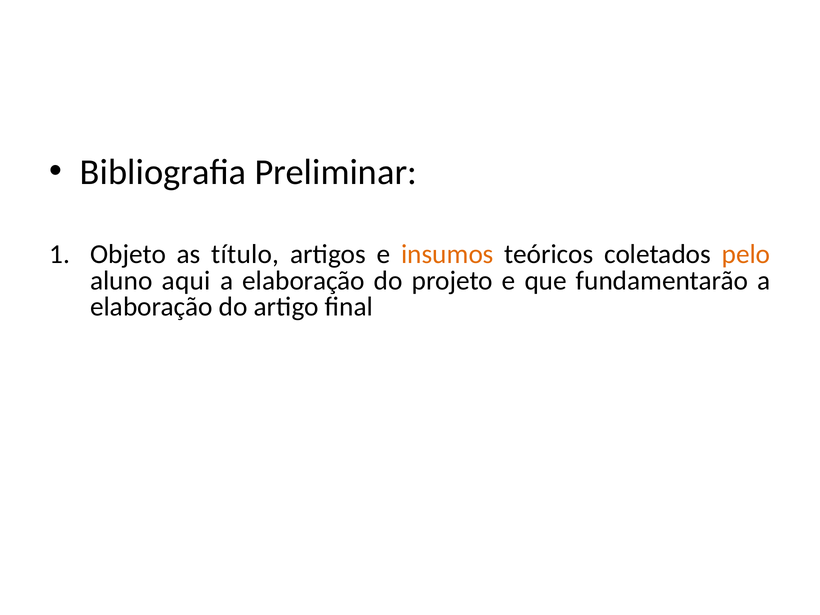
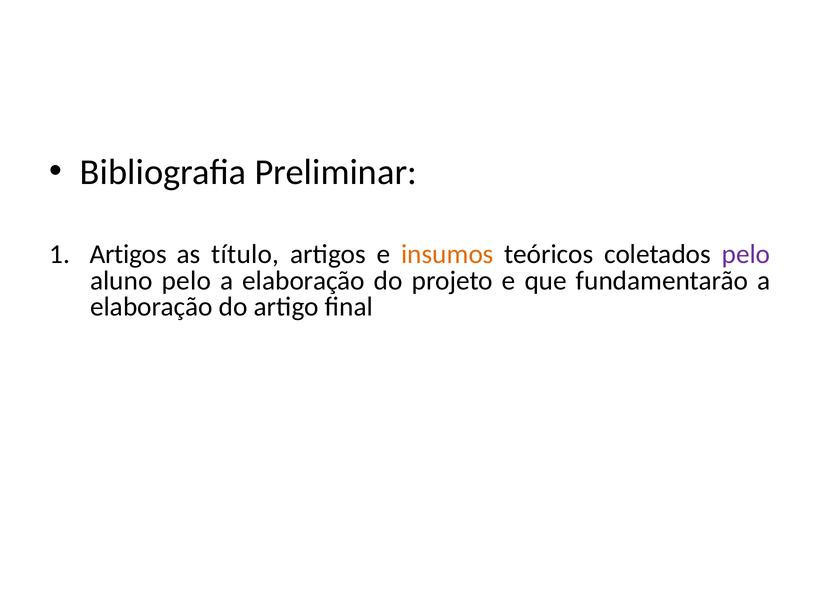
Objeto at (128, 254): Objeto -> Artigos
pelo at (746, 254) colour: orange -> purple
aluno aqui: aqui -> pelo
